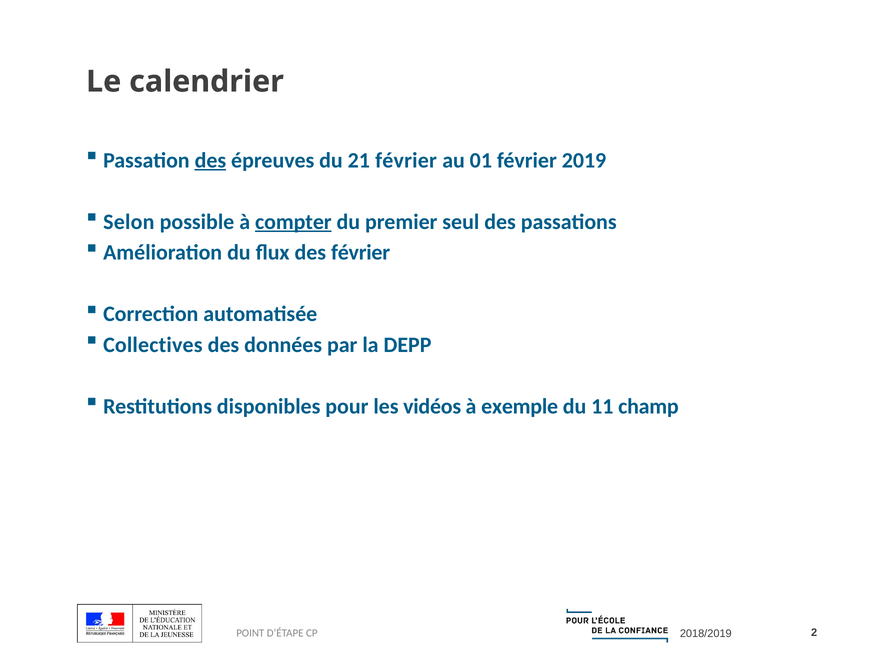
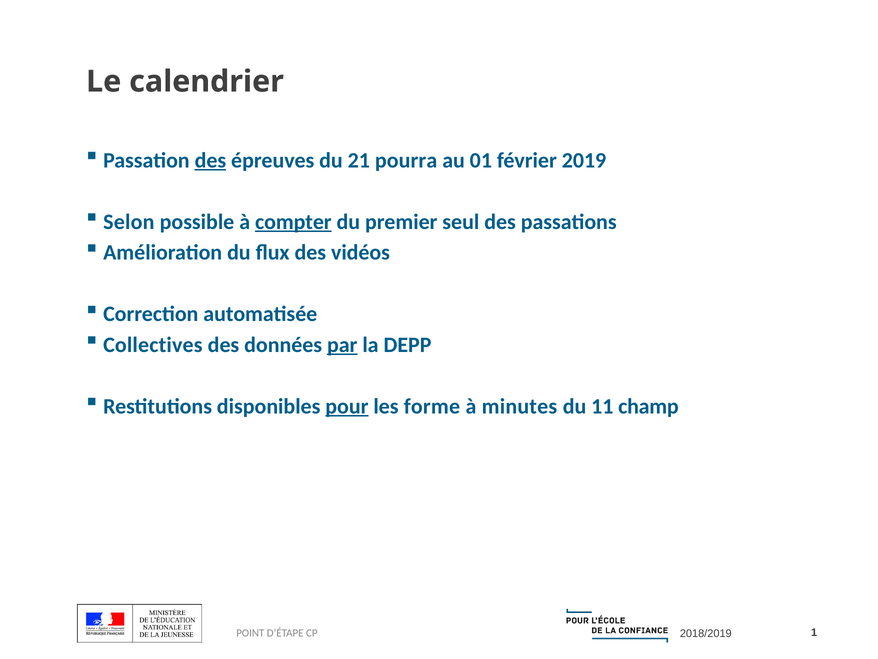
21 février: février -> pourra
des février: février -> vidéos
par underline: none -> present
pour underline: none -> present
vidéos: vidéos -> forme
exemple: exemple -> minutes
2: 2 -> 1
